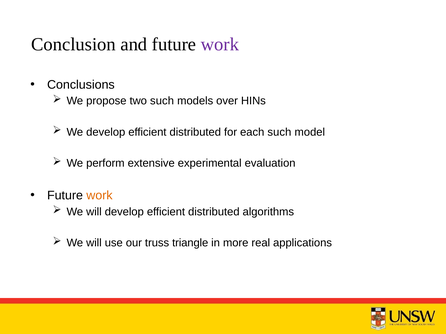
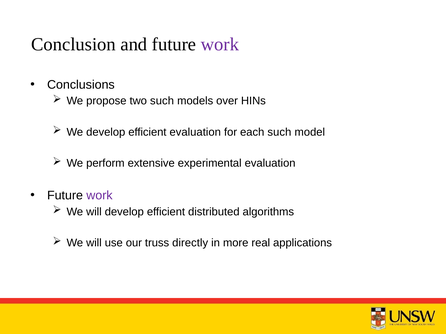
We develop efficient distributed: distributed -> evaluation
work at (99, 196) colour: orange -> purple
triangle: triangle -> directly
